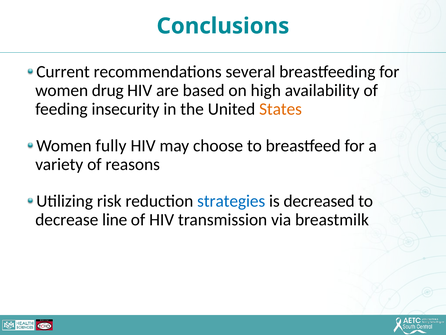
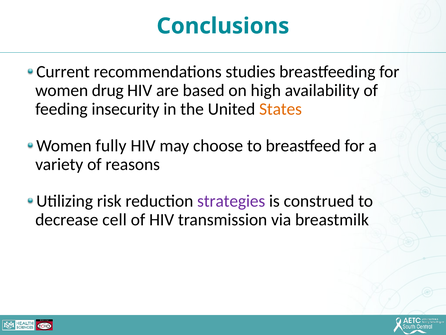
several: several -> studies
strategies colour: blue -> purple
decreased: decreased -> construed
line: line -> cell
